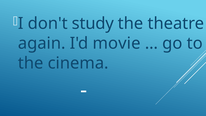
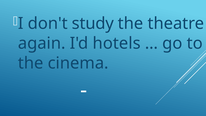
movie: movie -> hotels
